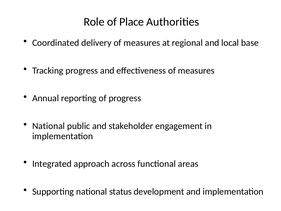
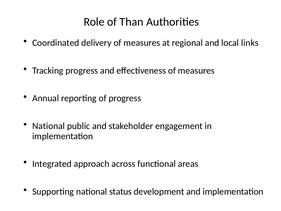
Place: Place -> Than
base: base -> links
